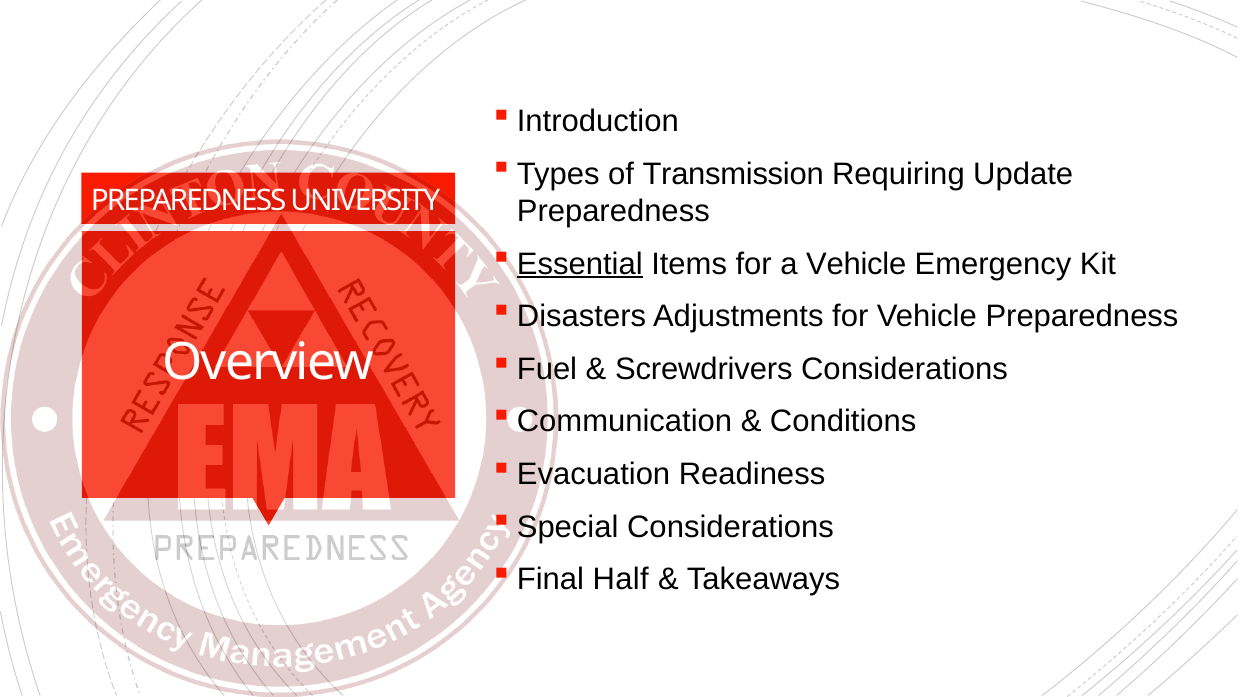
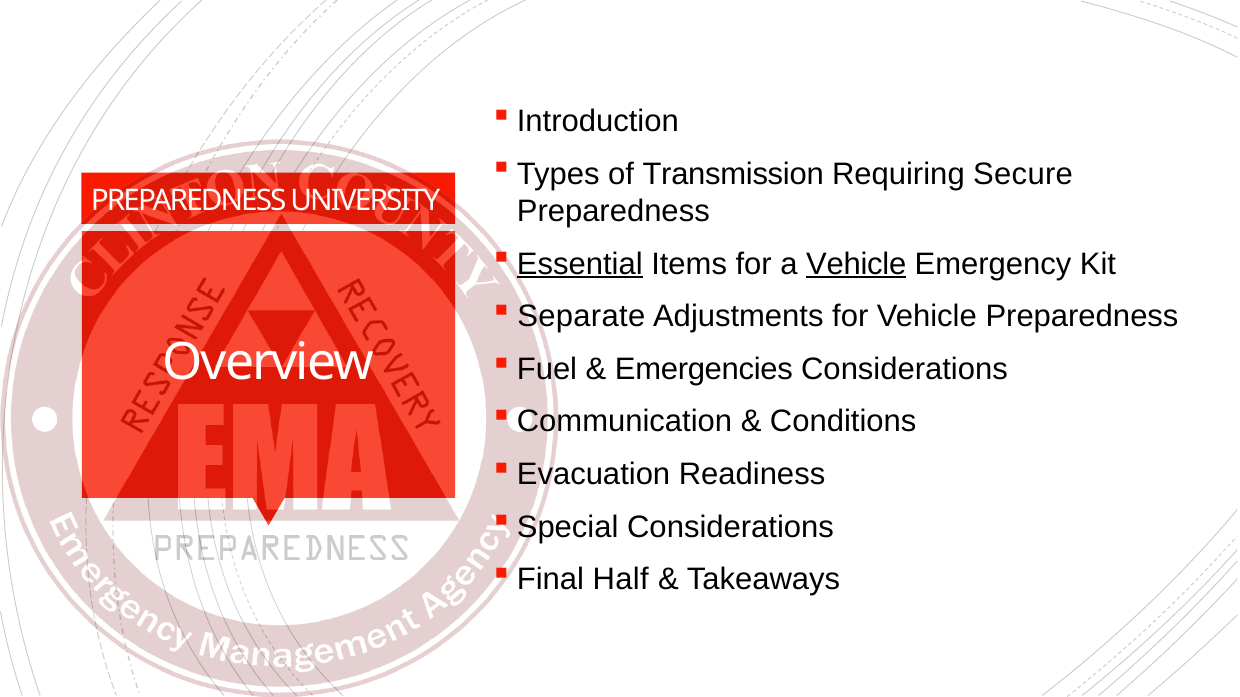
Update: Update -> Secure
Vehicle at (856, 264) underline: none -> present
Disasters: Disasters -> Separate
Screwdrivers: Screwdrivers -> Emergencies
